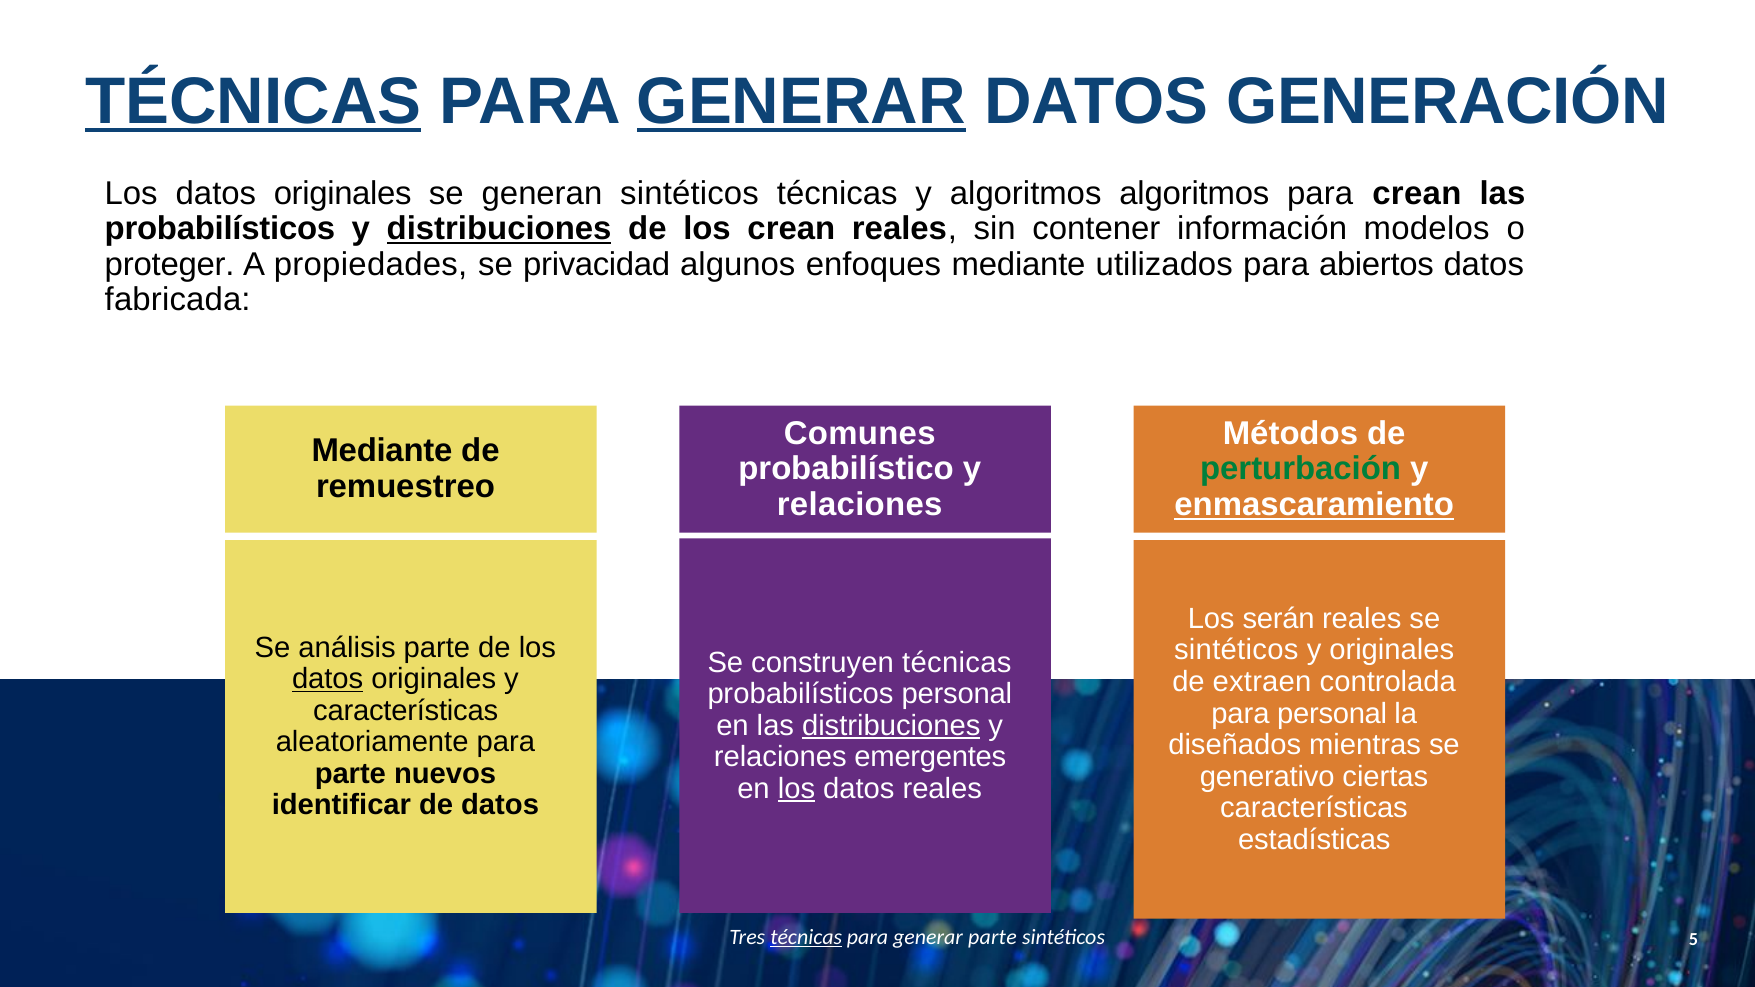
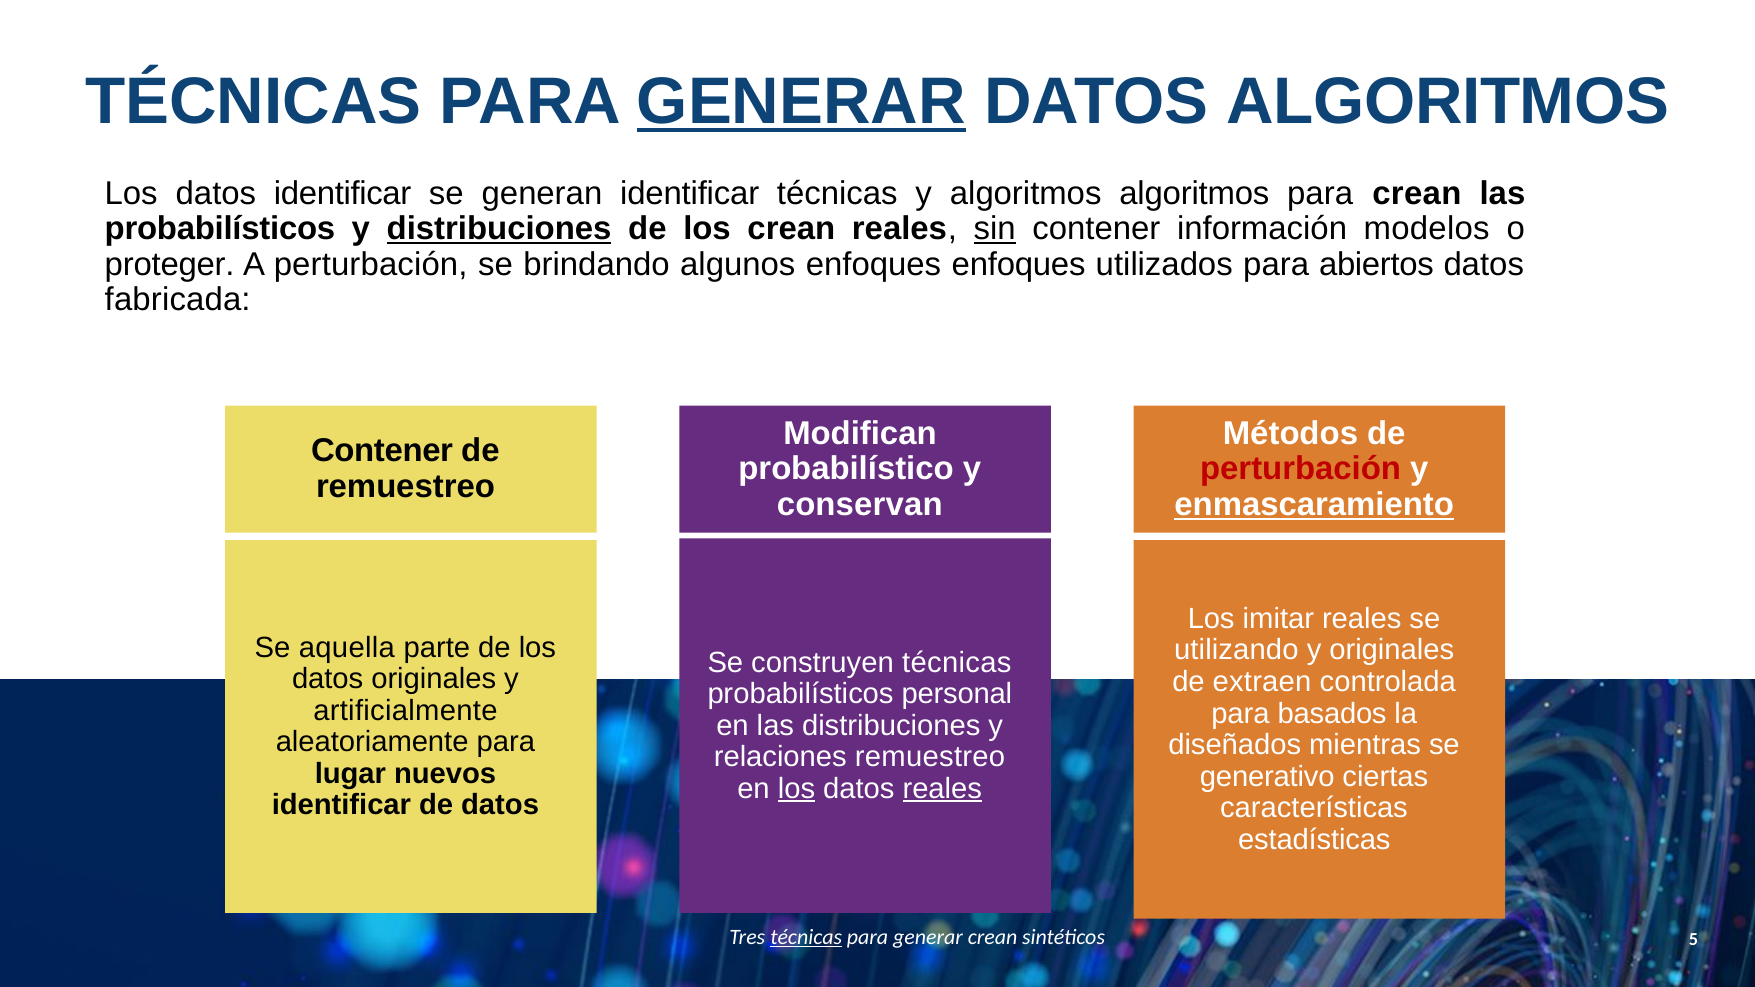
TÉCNICAS at (253, 101) underline: present -> none
DATOS GENERACIÓN: GENERACIÓN -> ALGORITMOS
originales at (343, 193): originales -> identificar
generan sintéticos: sintéticos -> identificar
sin underline: none -> present
A propiedades: propiedades -> perturbación
privacidad: privacidad -> brindando
enfoques mediante: mediante -> enfoques
Comunes: Comunes -> Modifican
Mediante at (382, 451): Mediante -> Contener
perturbación at (1301, 469) colour: green -> red
relaciones at (860, 505): relaciones -> conservan
serán: serán -> imitar
análisis: análisis -> aquella
sintéticos at (1236, 650): sintéticos -> utilizando
datos at (328, 679) underline: present -> none
características at (406, 711): características -> artificialmente
para personal: personal -> basados
distribuciones at (891, 726) underline: present -> none
relaciones emergentes: emergentes -> remuestreo
parte at (350, 774): parte -> lugar
reales at (942, 789) underline: none -> present
generar parte: parte -> crean
